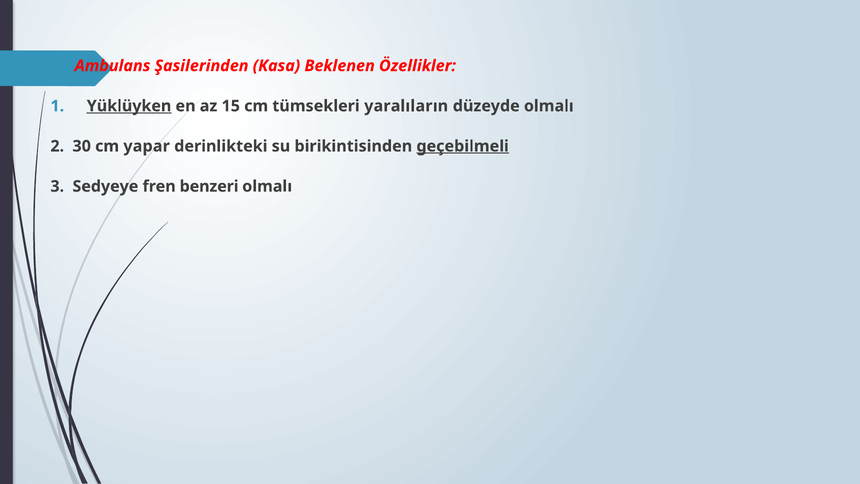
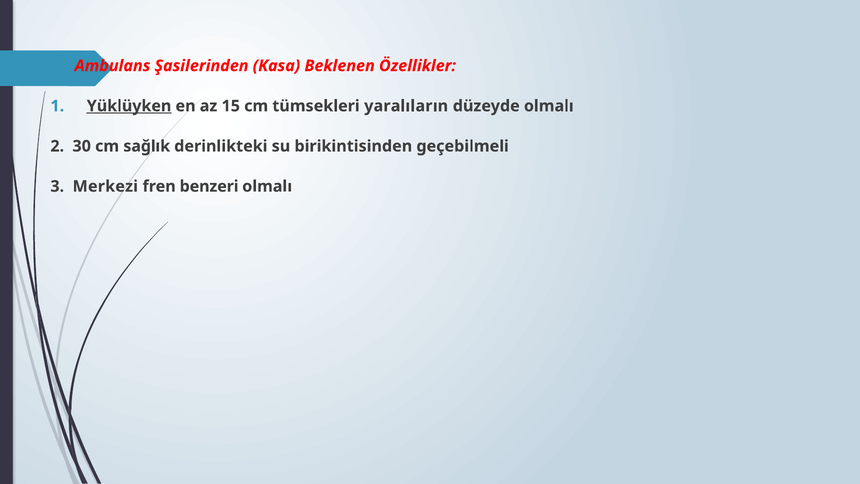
yapar: yapar -> sağlık
geçebilmeli underline: present -> none
Sedyeye: Sedyeye -> Merkezi
